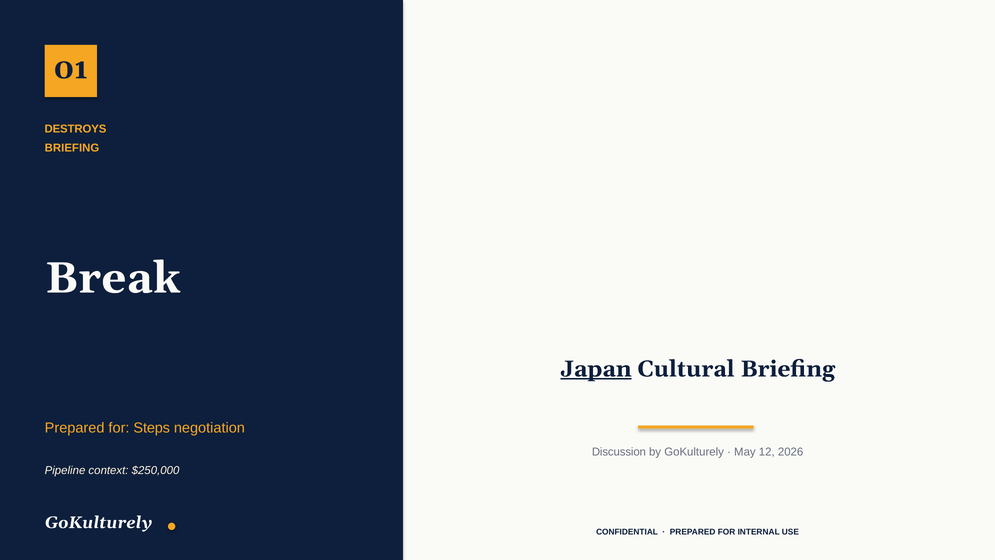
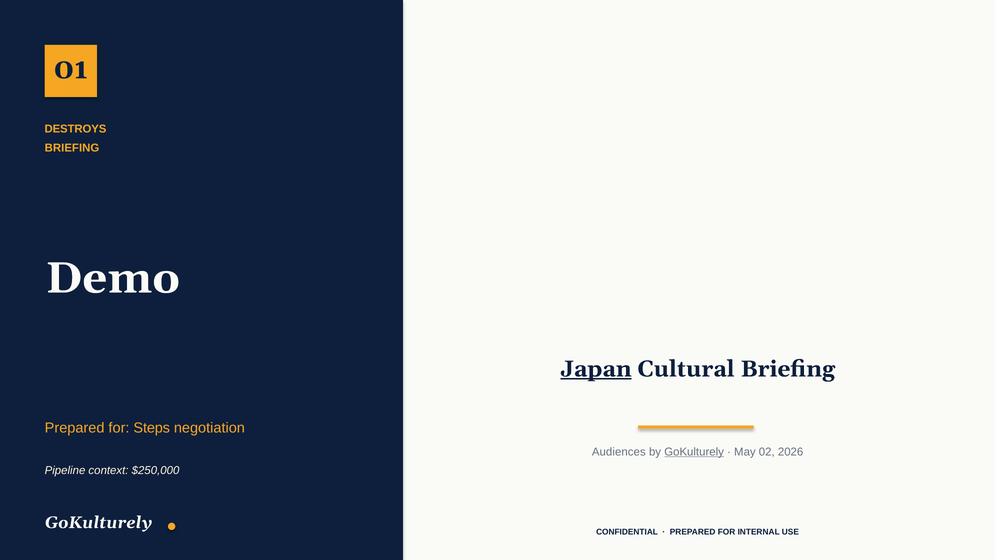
Break: Break -> Demo
Discussion: Discussion -> Audiences
GoKulturely at (694, 452) underline: none -> present
12: 12 -> 02
